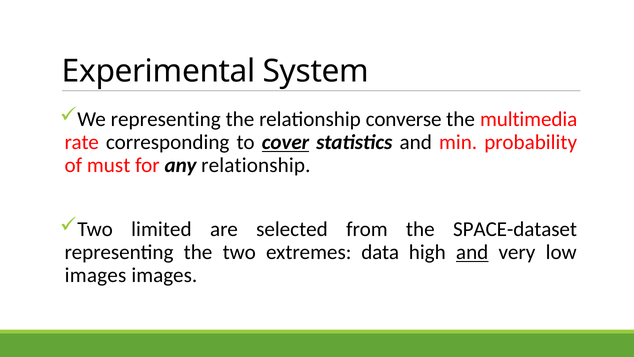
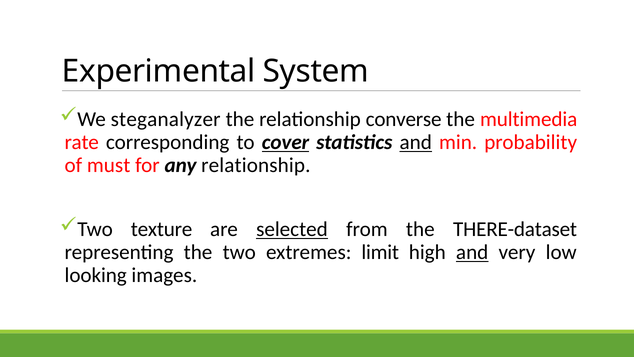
We representing: representing -> steganalyzer
and at (416, 142) underline: none -> present
limited: limited -> texture
selected underline: none -> present
SPACE-dataset: SPACE-dataset -> THERE-dataset
data: data -> limit
images at (96, 275): images -> looking
